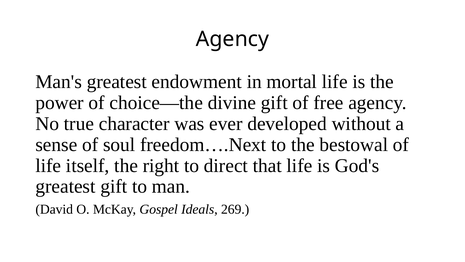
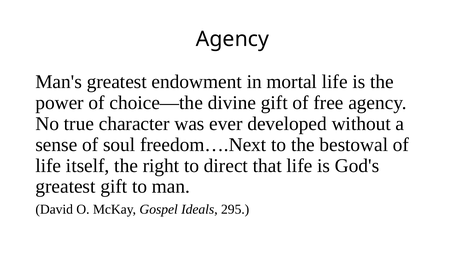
269: 269 -> 295
